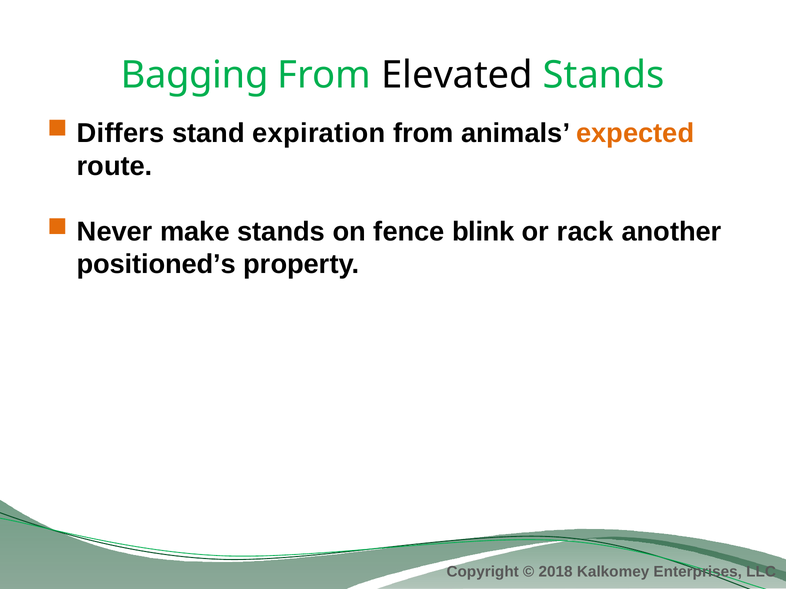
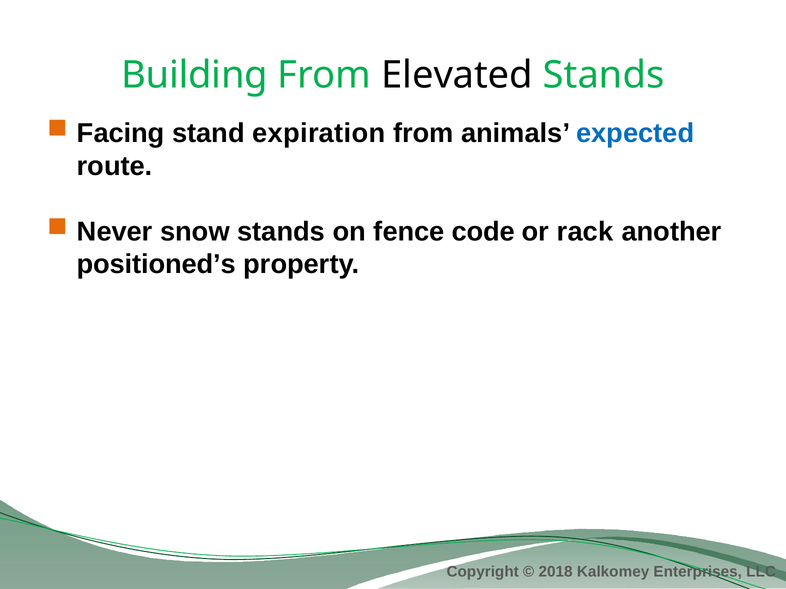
Bagging: Bagging -> Building
Differs: Differs -> Facing
expected colour: orange -> blue
make: make -> snow
blink: blink -> code
